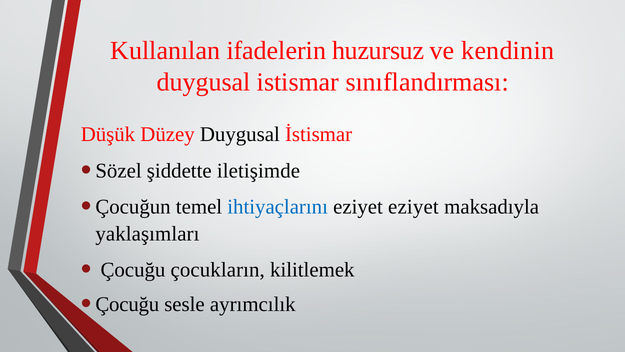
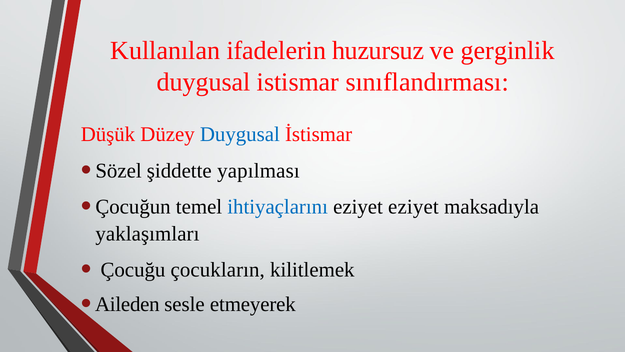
kendinin: kendinin -> gerginlik
Duygusal at (240, 134) colour: black -> blue
iletişimde: iletişimde -> yapılması
Çocuğu at (127, 304): Çocuğu -> Aileden
ayrımcılık: ayrımcılık -> etmeyerek
